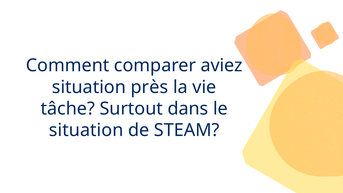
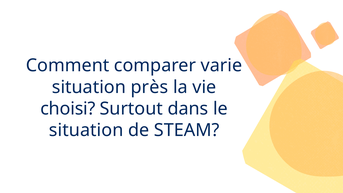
aviez: aviez -> varie
tâche: tâche -> choisi
